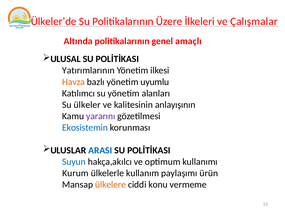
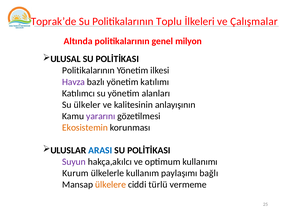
Ülkeler’de: Ülkeler’de -> Toprak’de
Üzere: Üzere -> Toplu
amaçlı: amaçlı -> milyon
Yatırımlarının at (88, 70): Yatırımlarının -> Politikalarının
Havza colour: orange -> purple
uyumlu: uyumlu -> katılımı
Ekosistemin colour: blue -> orange
Suyun colour: blue -> purple
ürün: ürün -> bağlı
konu: konu -> türlü
